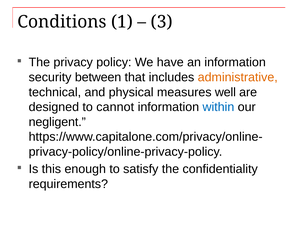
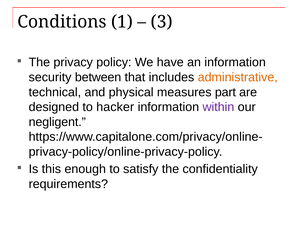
well: well -> part
cannot: cannot -> hacker
within colour: blue -> purple
